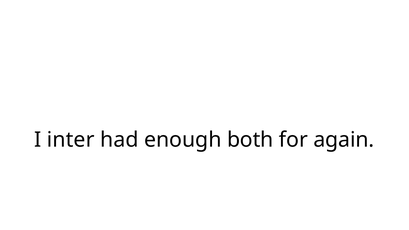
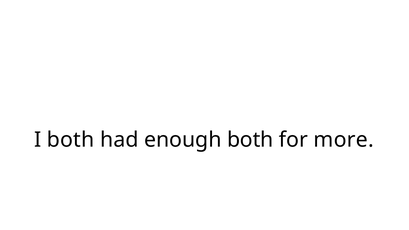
I inter: inter -> both
again: again -> more
